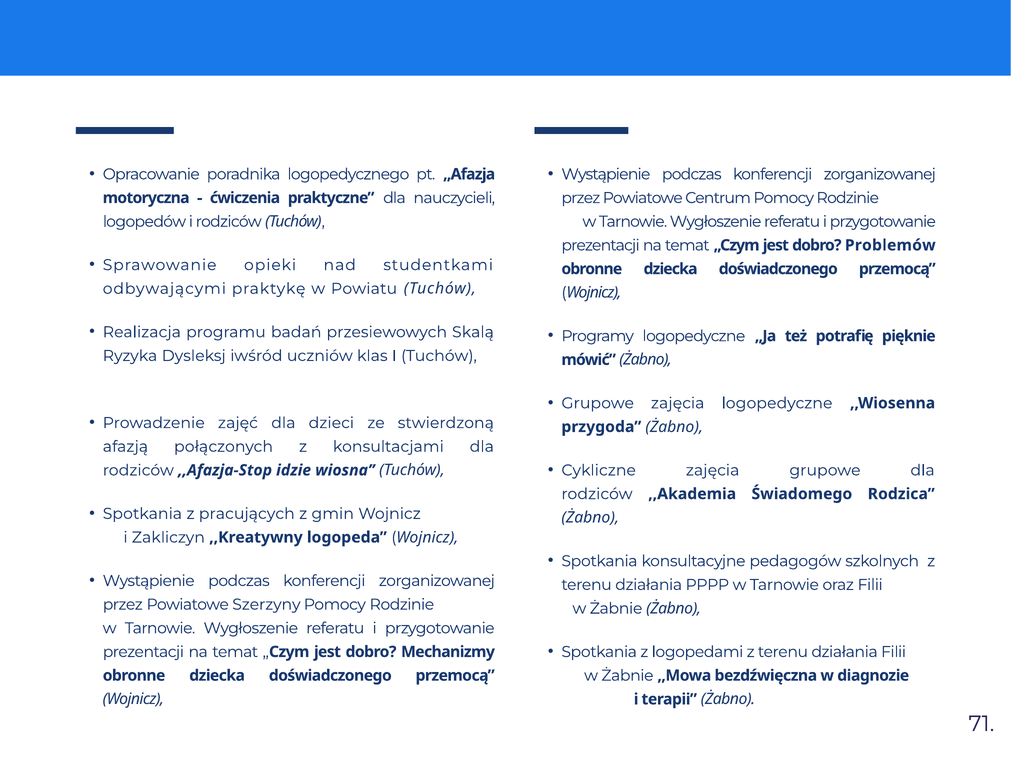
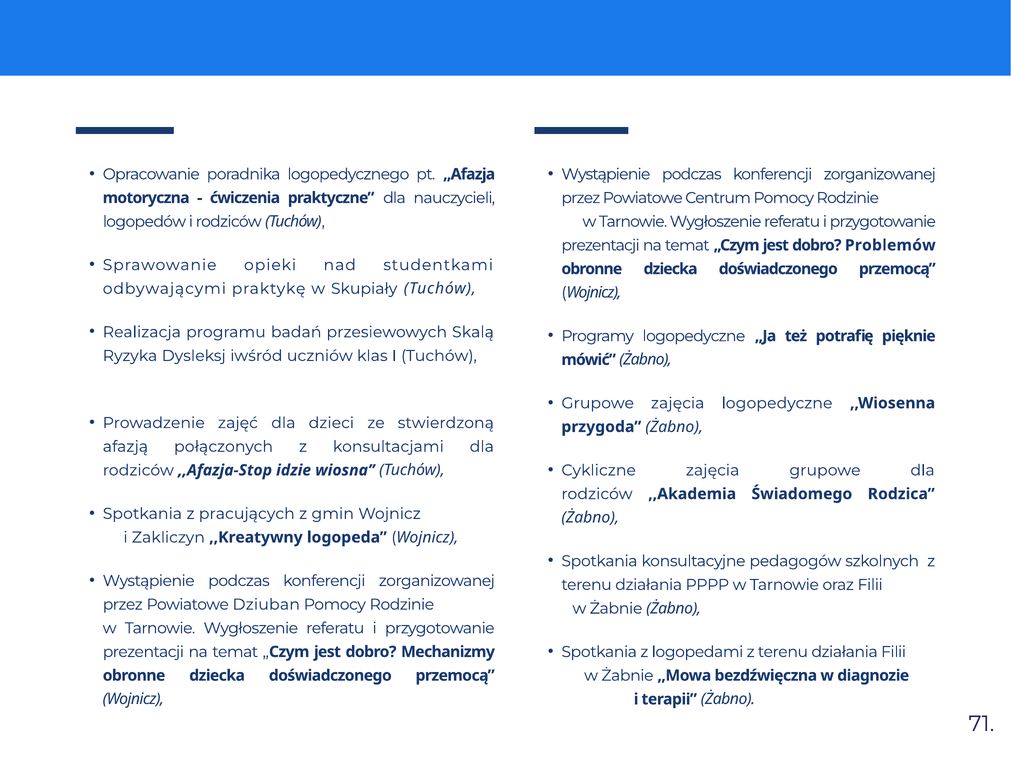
Powiatu: Powiatu -> Skupiały
Szerzyny: Szerzyny -> Dziuban
